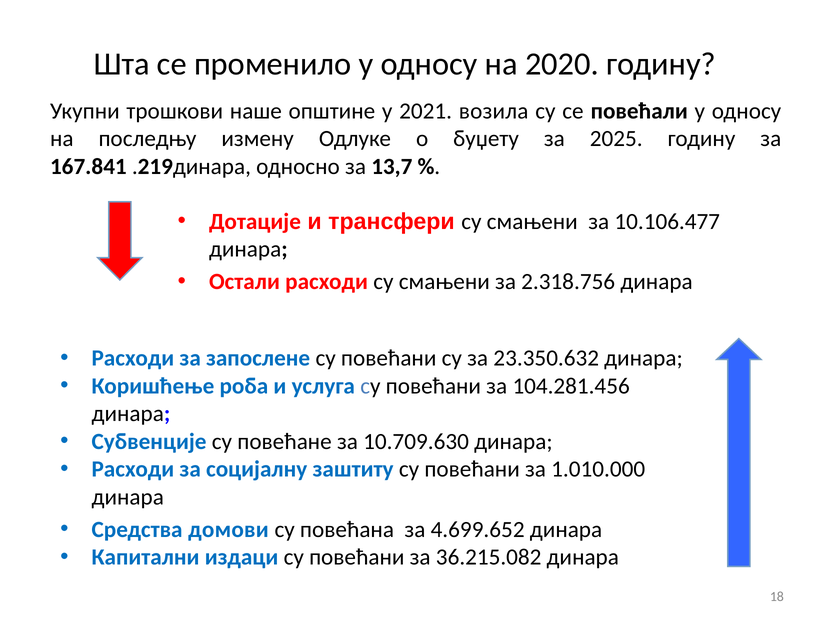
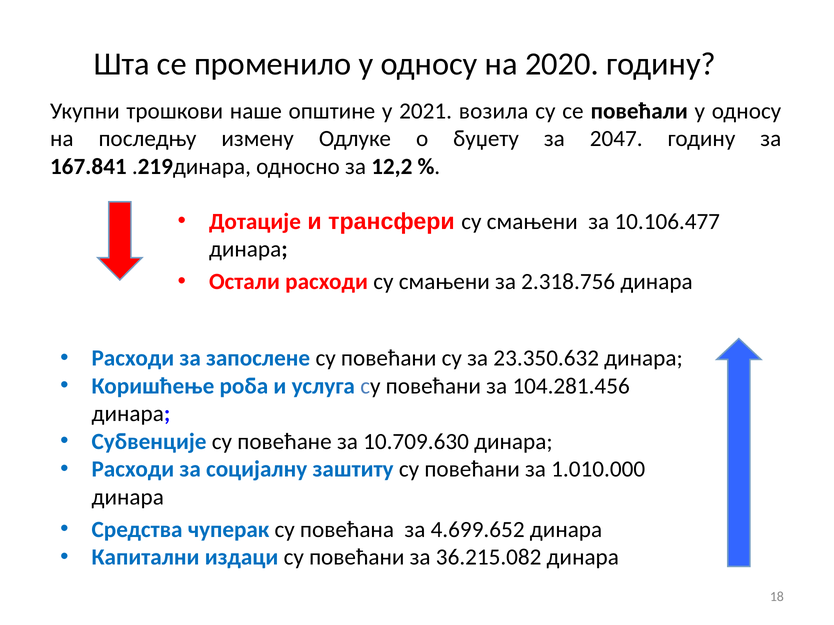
2025: 2025 -> 2047
13,7: 13,7 -> 12,2
домови: домови -> чуперак
